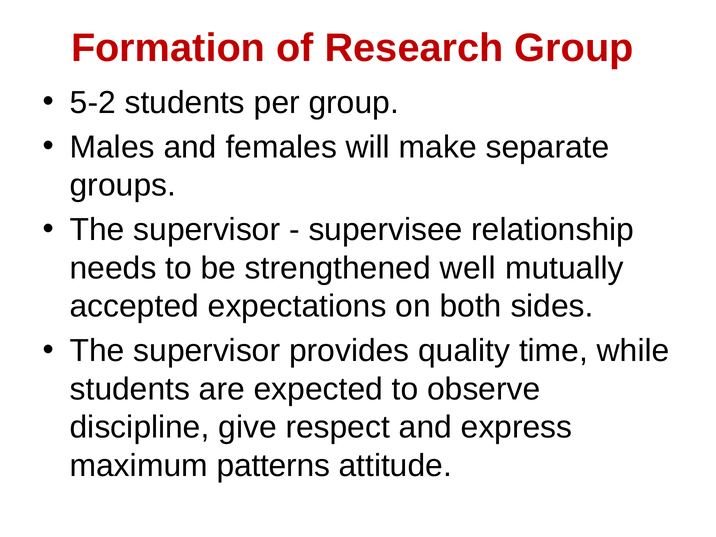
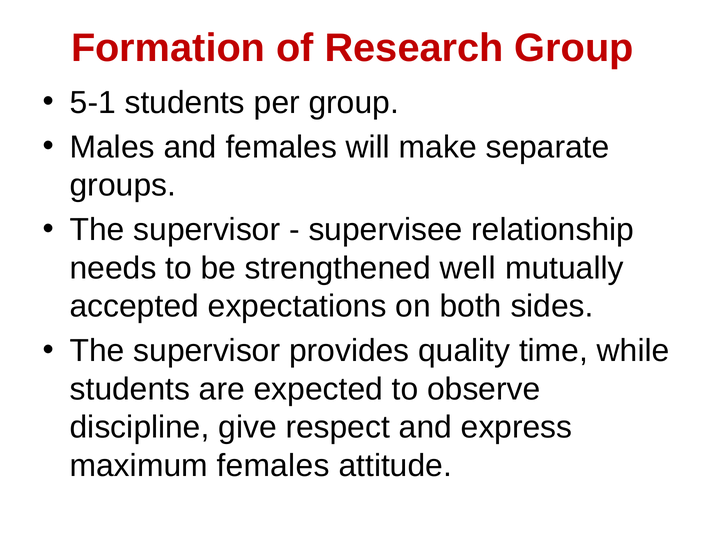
5-2: 5-2 -> 5-1
maximum patterns: patterns -> females
